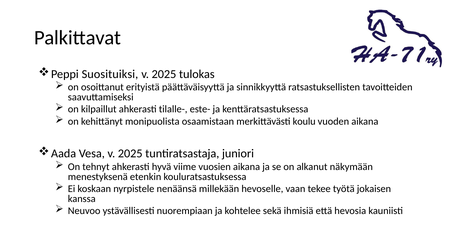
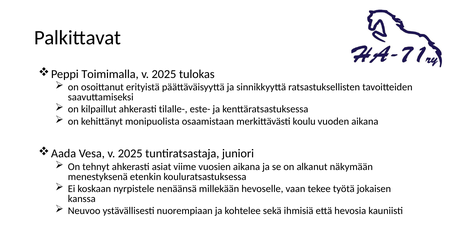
Suosituiksi: Suosituiksi -> Toimimalla
hyvä: hyvä -> asiat
